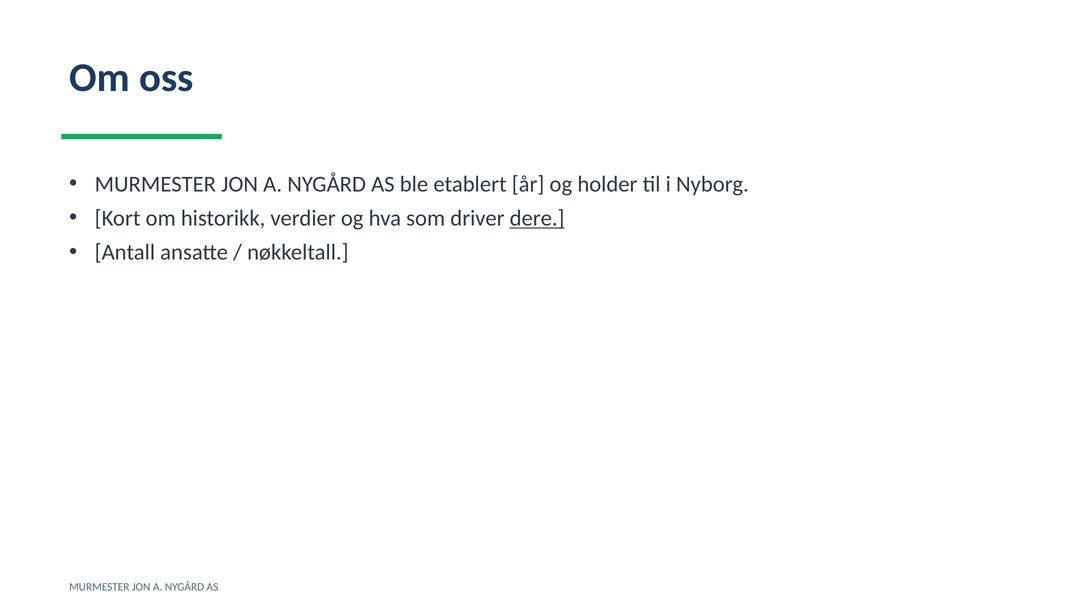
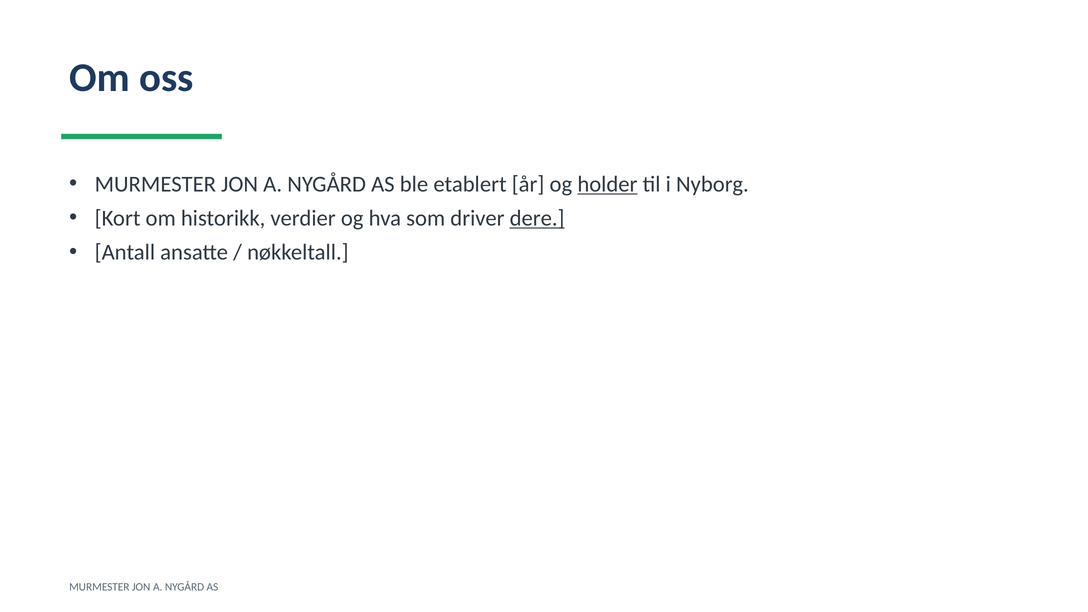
holder underline: none -> present
